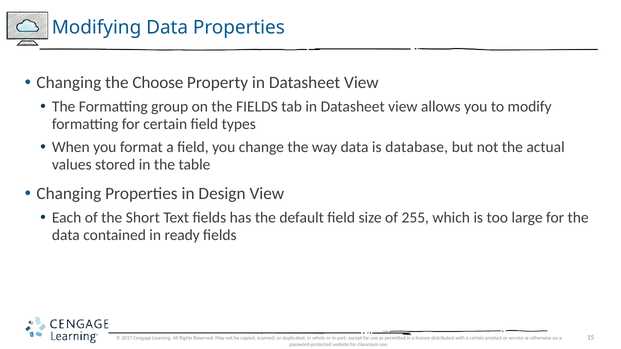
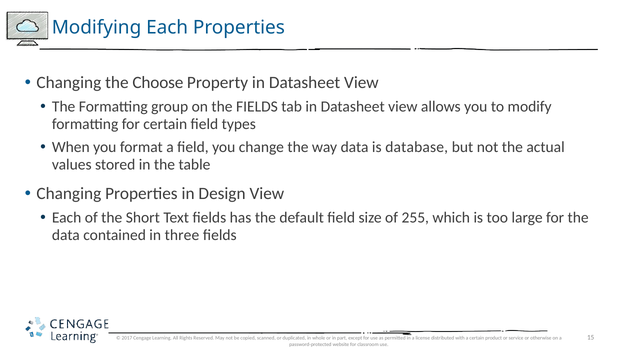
Modifying Data: Data -> Each
ready: ready -> three
